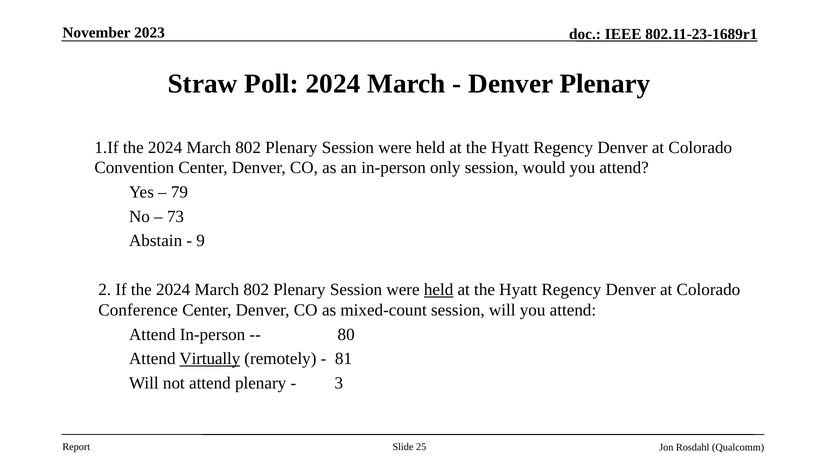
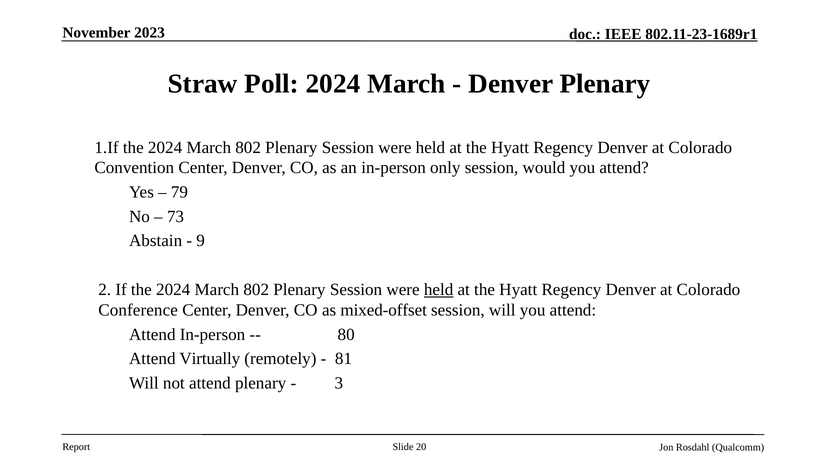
mixed-count: mixed-count -> mixed-offset
Virtually underline: present -> none
25: 25 -> 20
